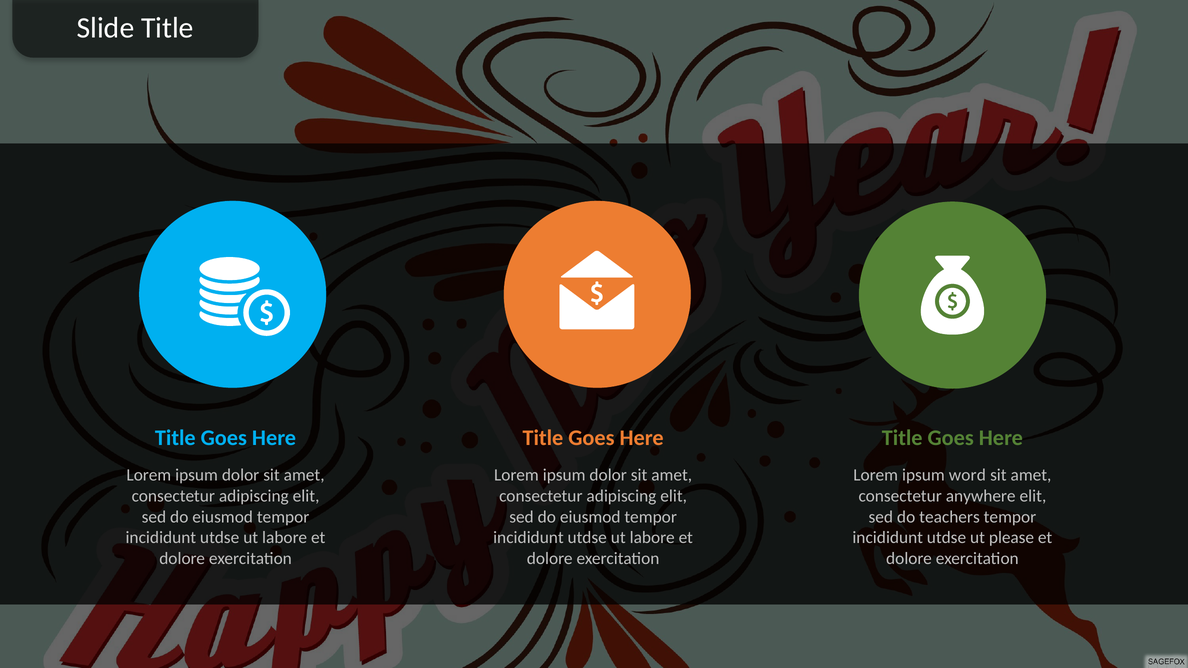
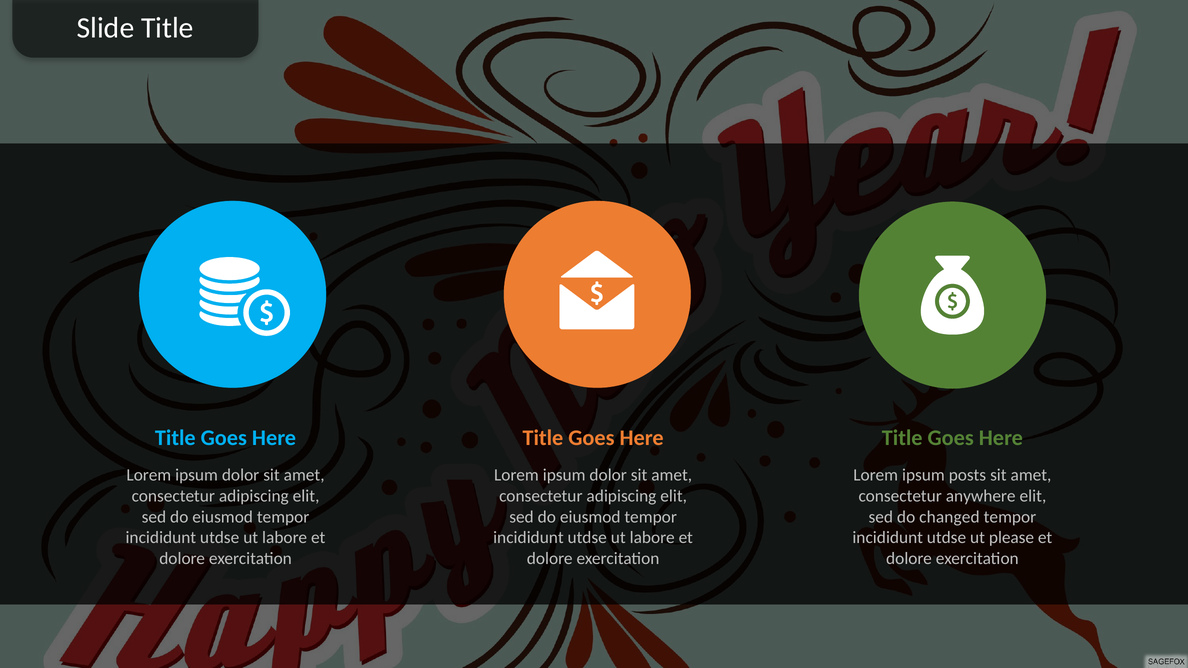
word: word -> posts
teachers: teachers -> changed
